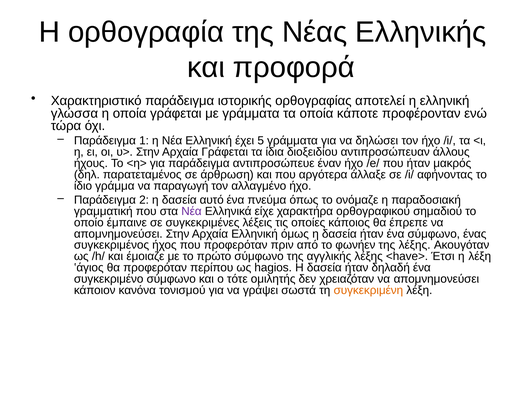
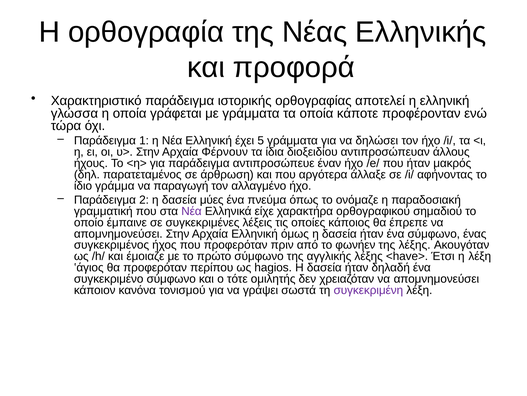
Αρχαία Γράφεται: Γράφεται -> Φέρνουν
αυτό: αυτό -> μύες
συγκεκριμένη colour: orange -> purple
